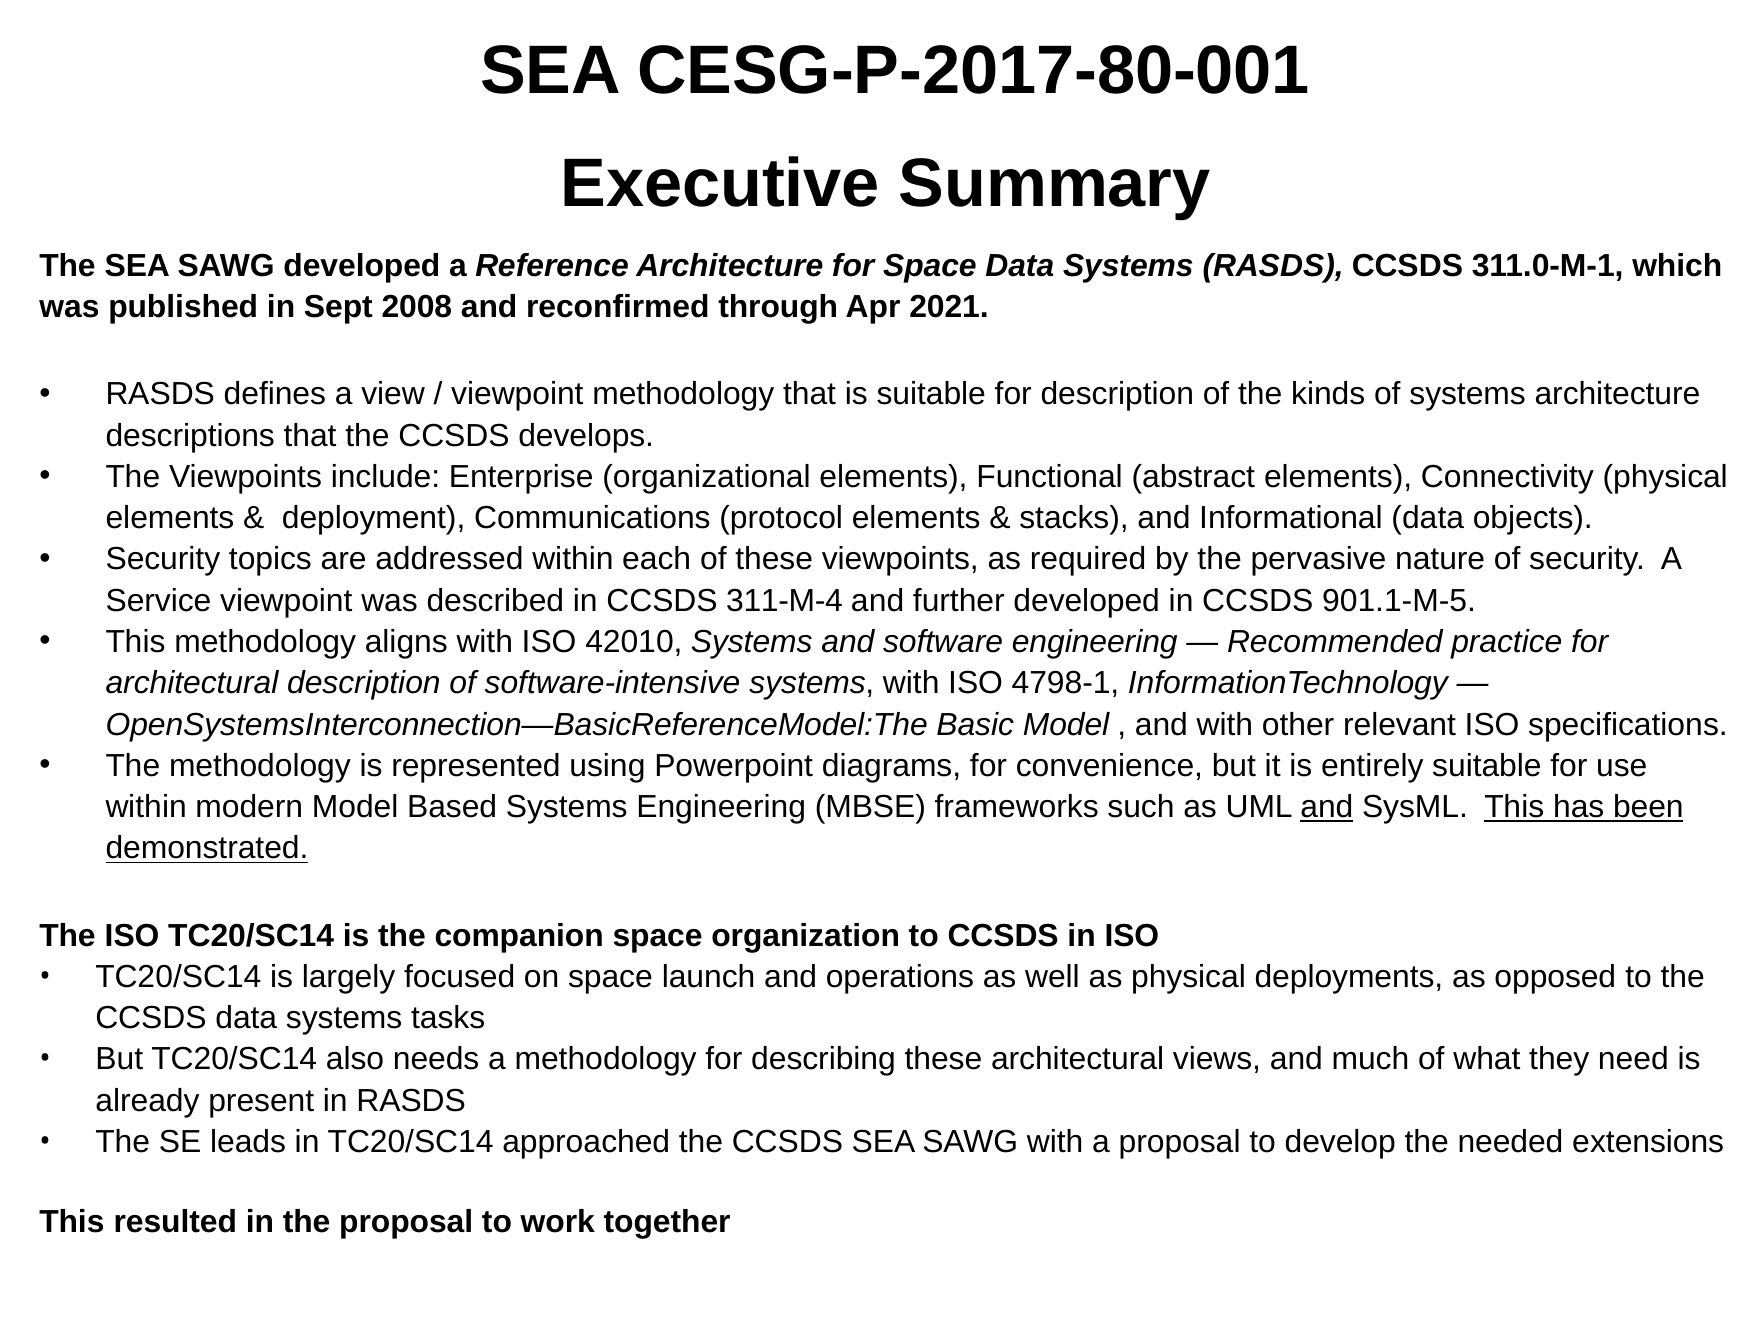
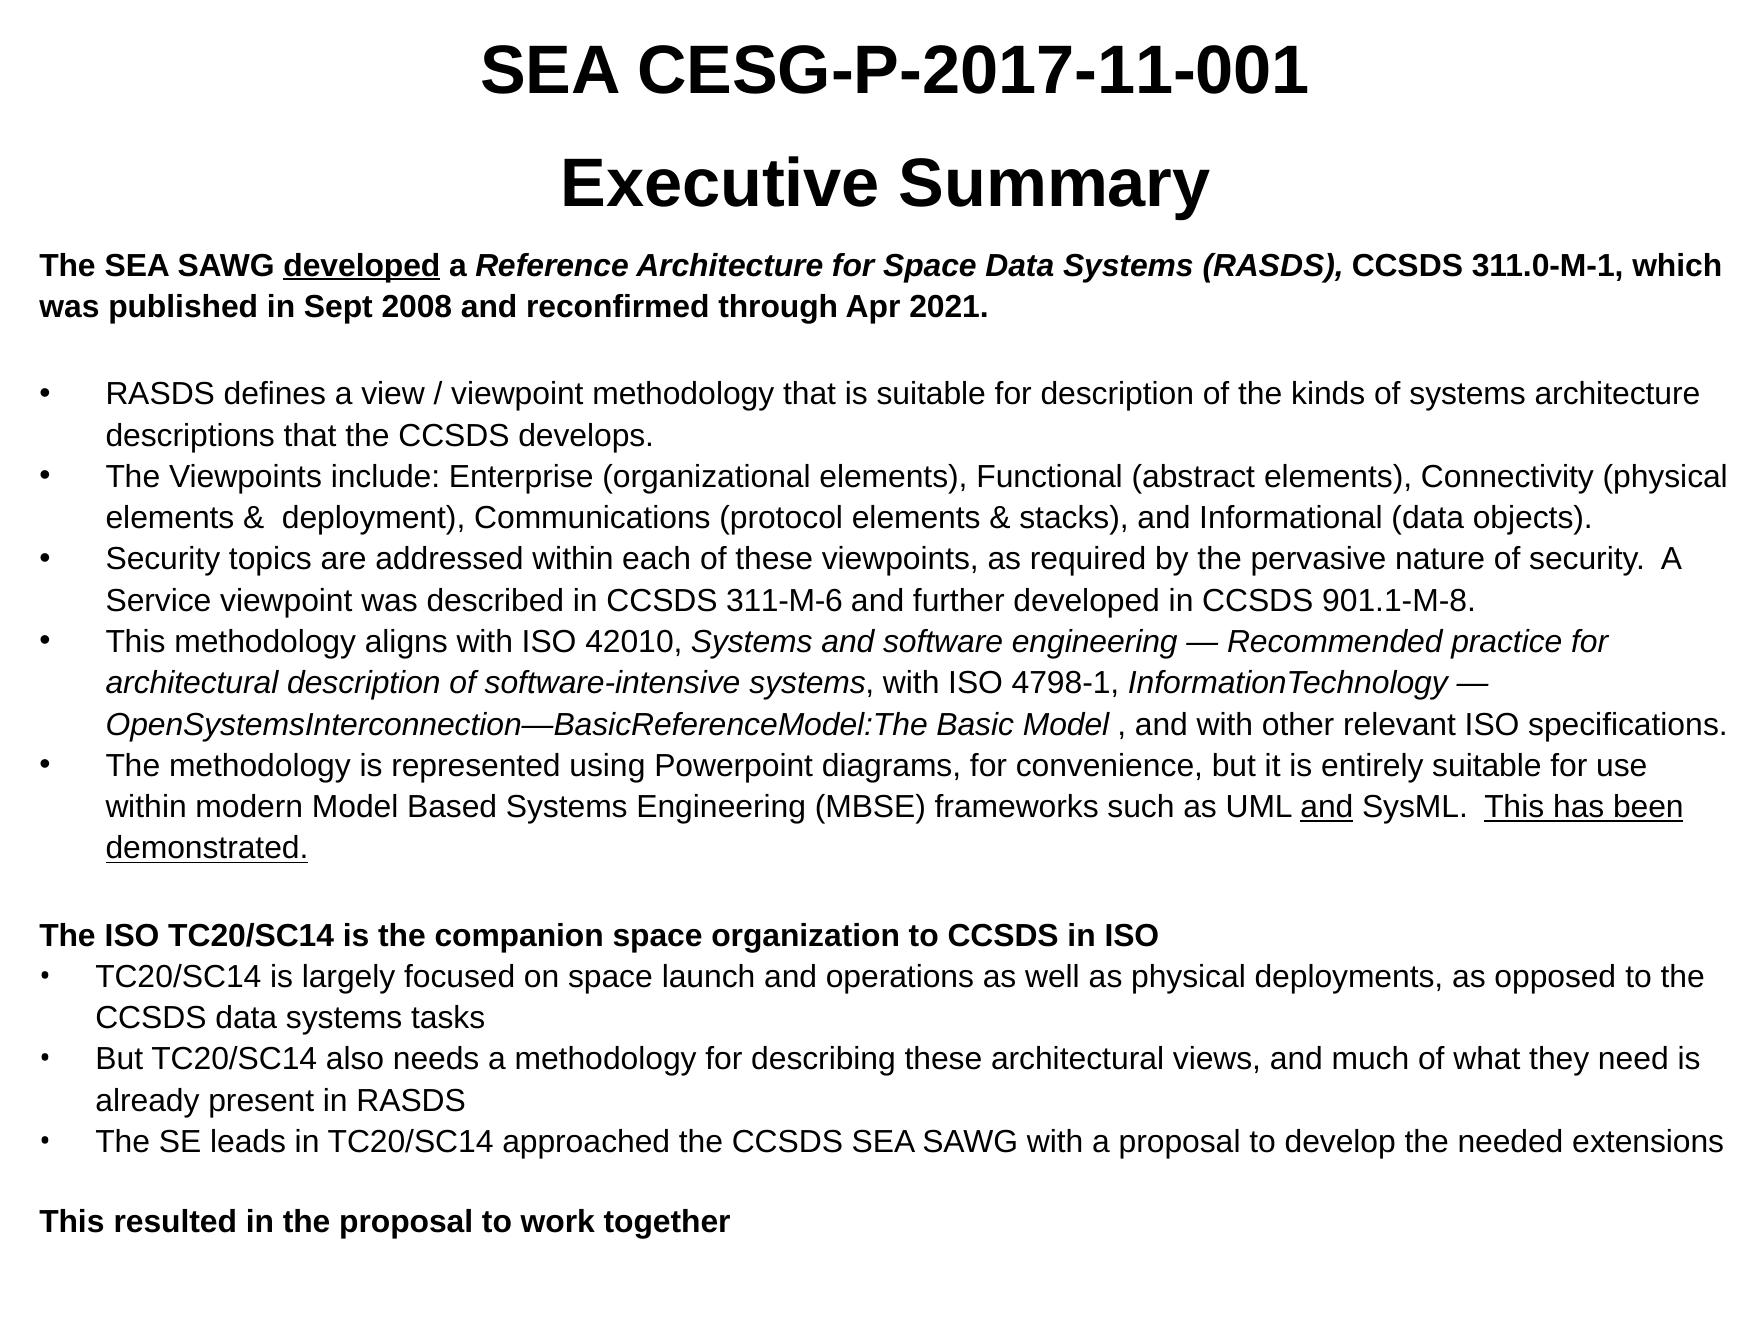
CESG-P-2017-80-001: CESG-P-2017-80-001 -> CESG-P-2017-11-001
developed at (362, 266) underline: none -> present
311-M-4: 311-M-4 -> 311-M-6
901.1-M-5: 901.1-M-5 -> 901.1-M-8
